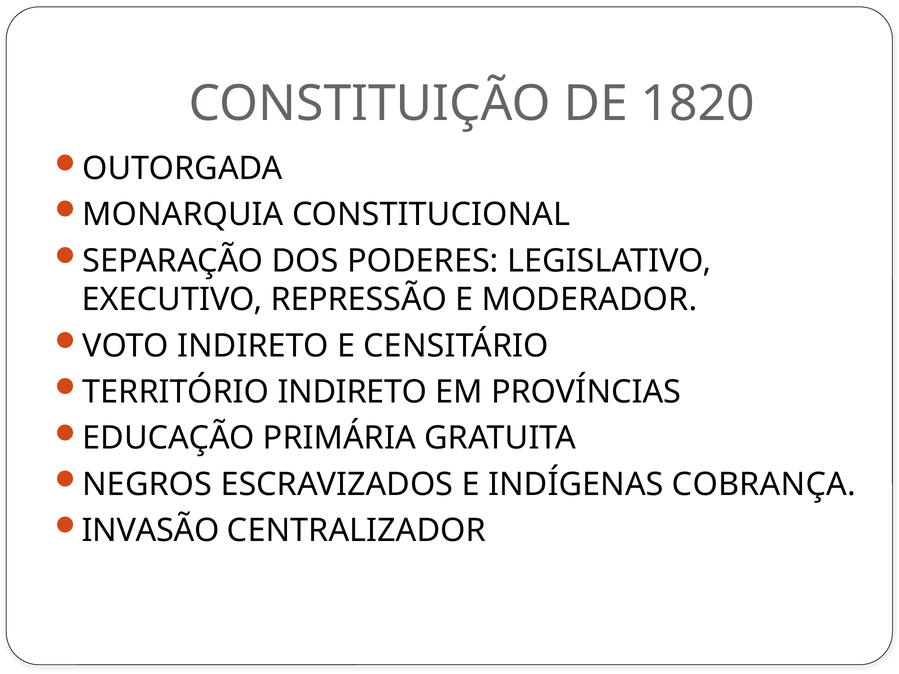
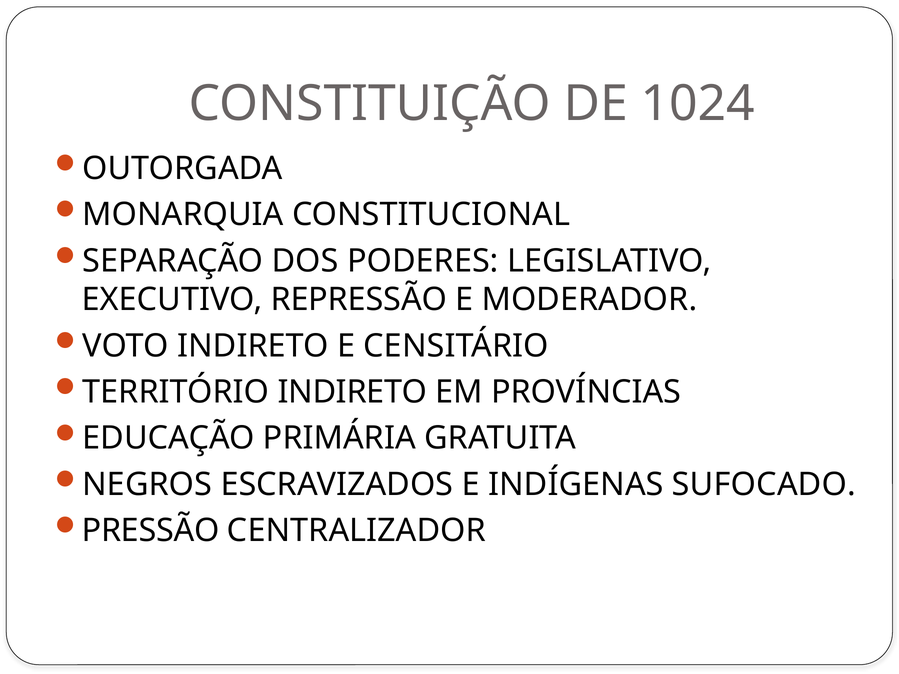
1820: 1820 -> 1024
COBRANÇA: COBRANÇA -> SUFOCADO
INVASÃO: INVASÃO -> PRESSÃO
